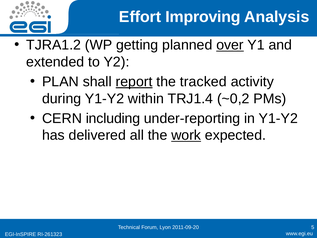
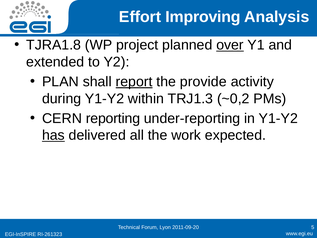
TJRA1.2: TJRA1.2 -> TJRA1.8
getting: getting -> project
tracked: tracked -> provide
TRJ1.4: TRJ1.4 -> TRJ1.3
including: including -> reporting
has underline: none -> present
work underline: present -> none
